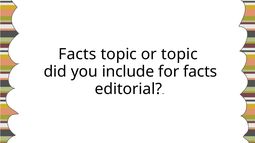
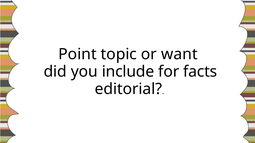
Facts at (77, 54): Facts -> Point
or topic: topic -> want
